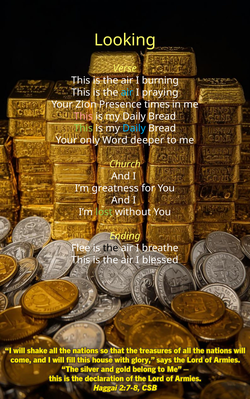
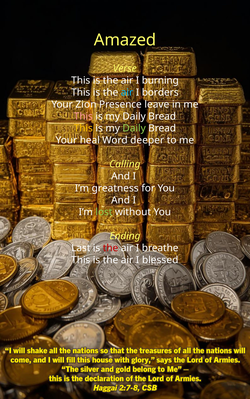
Looking: Looking -> Amazed
praying: praying -> borders
times: times -> leave
This at (83, 129) colour: light green -> yellow
Daily at (134, 129) colour: light blue -> light green
only: only -> heal
Church: Church -> Calling
Flee: Flee -> Last
the at (111, 249) colour: black -> red
